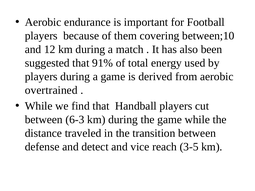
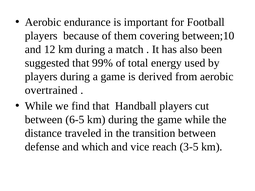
91%: 91% -> 99%
6-3: 6-3 -> 6-5
detect: detect -> which
